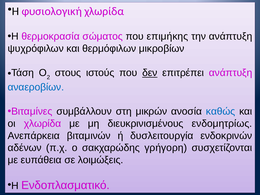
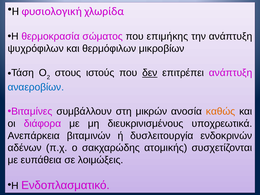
καθώς colour: blue -> orange
οι χλωρίδα: χλωρίδα -> διάφορα
ενδομητρίως: ενδομητρίως -> υποχρεωτικά
γρήγορη: γρήγορη -> ατομικής
